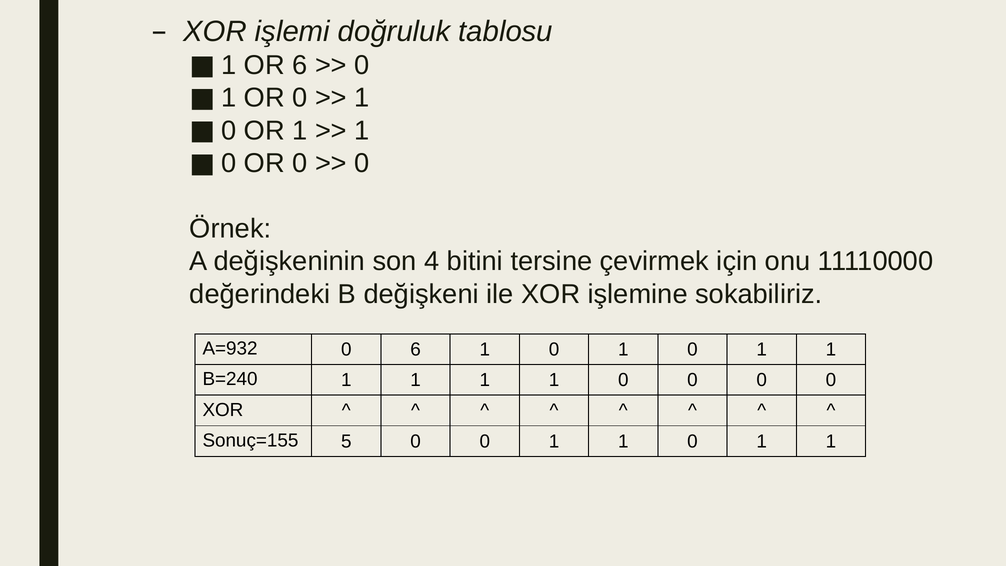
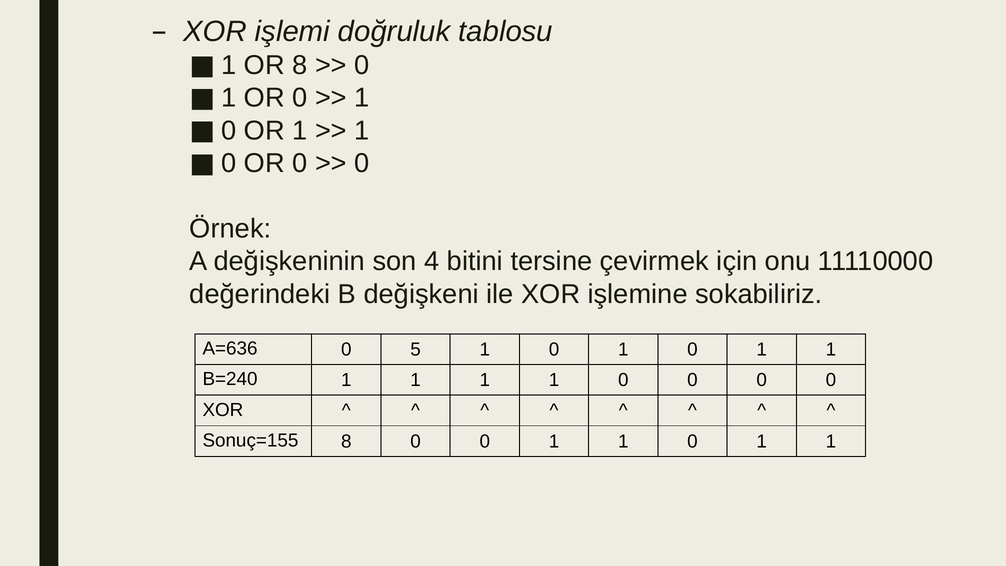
OR 6: 6 -> 8
A=932: A=932 -> A=636
0 6: 6 -> 5
Sonuç=155 5: 5 -> 8
